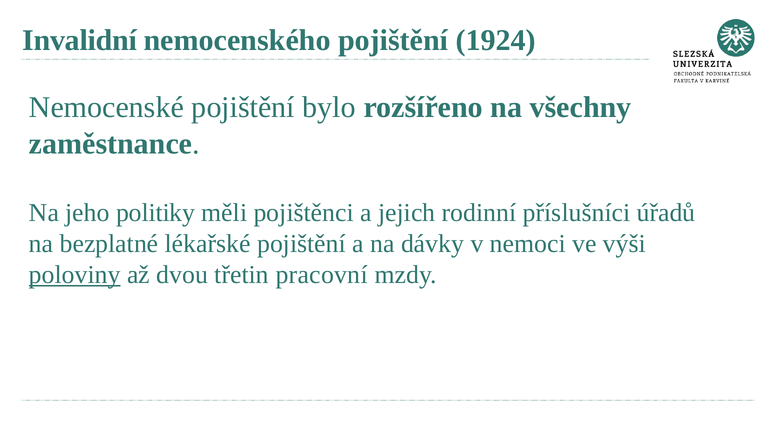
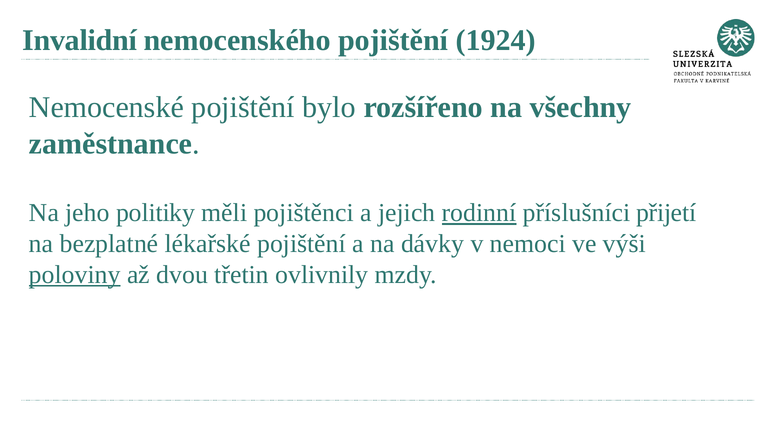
rodinní underline: none -> present
úřadů: úřadů -> přijetí
pracovní: pracovní -> ovlivnily
